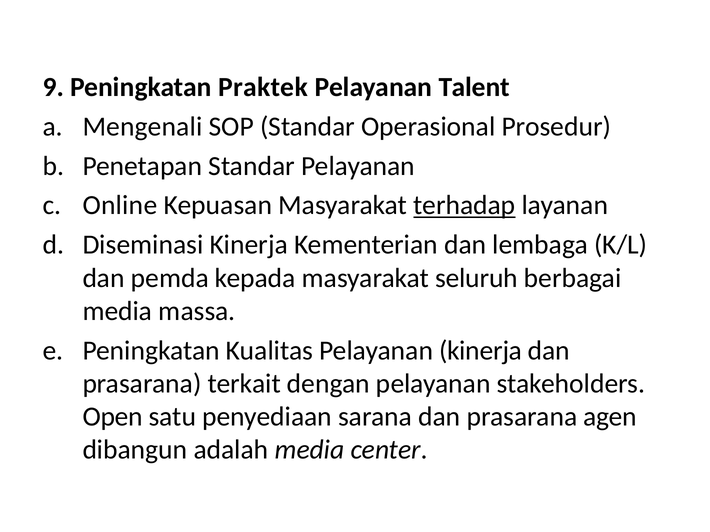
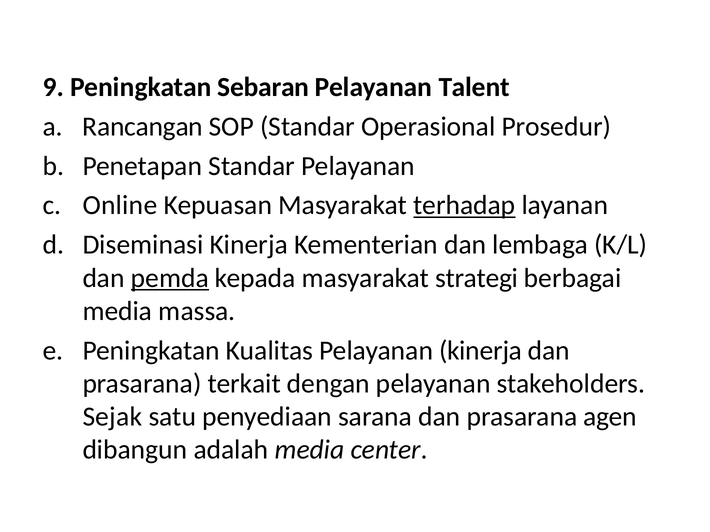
Praktek: Praktek -> Sebaran
Mengenali: Mengenali -> Rancangan
pemda underline: none -> present
seluruh: seluruh -> strategi
Open: Open -> Sejak
